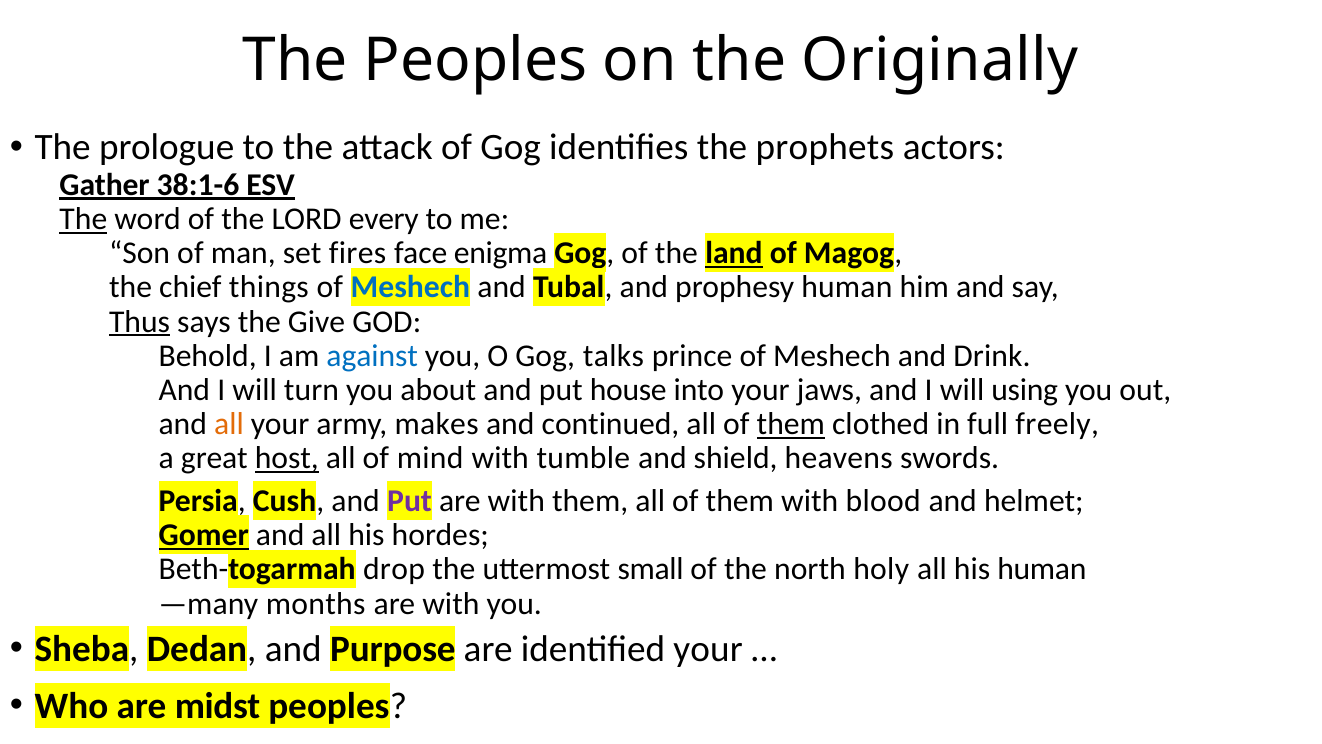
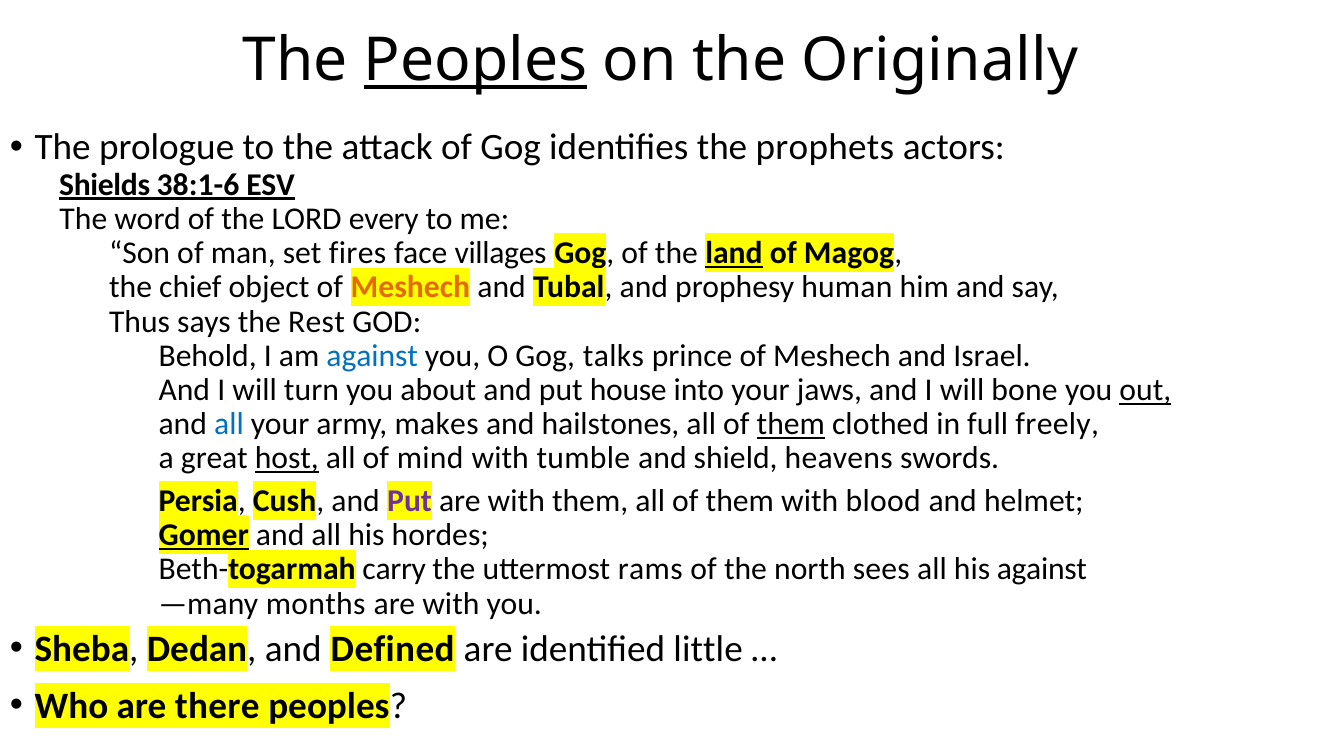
Peoples at (475, 61) underline: none -> present
Gather: Gather -> Shields
The at (83, 219) underline: present -> none
enigma: enigma -> villages
things: things -> object
Meshech at (410, 287) colour: blue -> orange
Thus underline: present -> none
Give: Give -> Rest
Drink: Drink -> Israel
using: using -> bone
out underline: none -> present
all at (229, 424) colour: orange -> blue
continued: continued -> hailstones
drop: drop -> carry
small: small -> rams
holy: holy -> sees
his human: human -> against
Purpose: Purpose -> Defined
identified your: your -> little
midst: midst -> there
